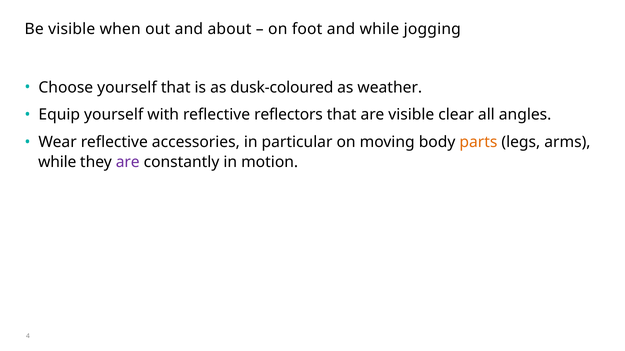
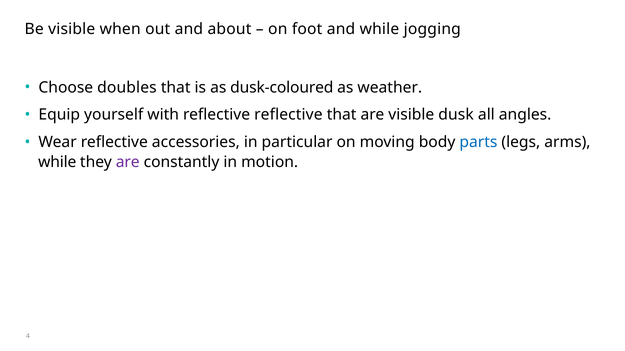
Choose yourself: yourself -> doubles
reflective reflectors: reflectors -> reflective
clear: clear -> dusk
parts colour: orange -> blue
